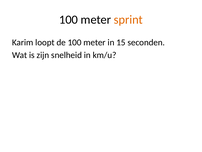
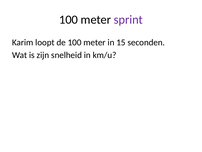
sprint colour: orange -> purple
